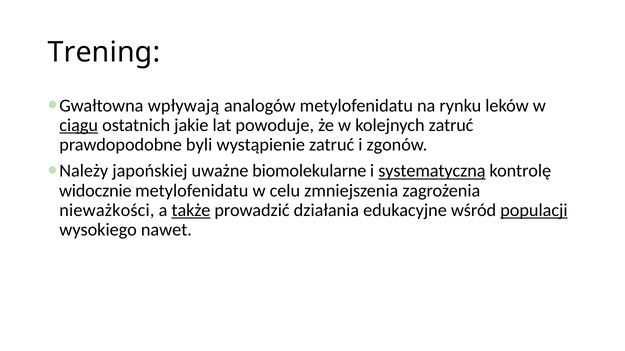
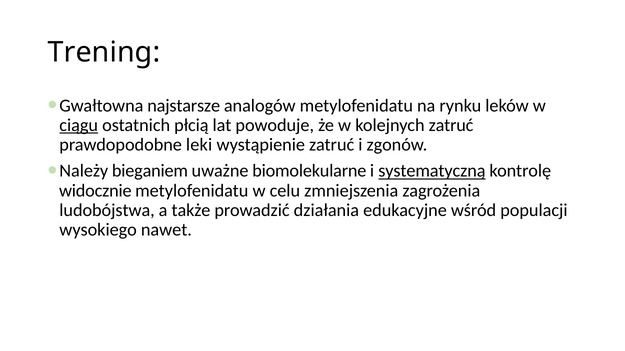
wpływają: wpływają -> najstarsze
jakie: jakie -> płcią
byli: byli -> leki
japońskiej: japońskiej -> bieganiem
nieważkości: nieważkości -> ludobójstwa
także underline: present -> none
populacji underline: present -> none
